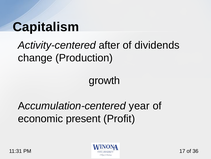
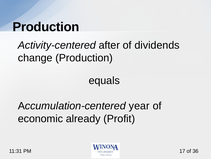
Capitalism at (46, 27): Capitalism -> Production
growth: growth -> equals
present: present -> already
